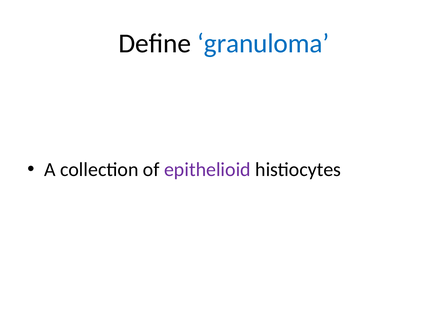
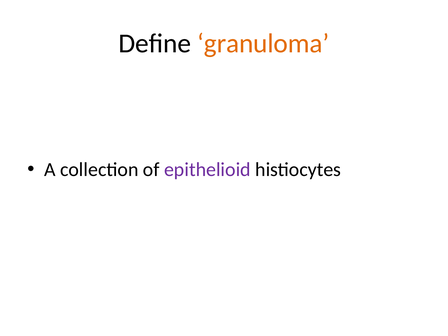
granuloma colour: blue -> orange
